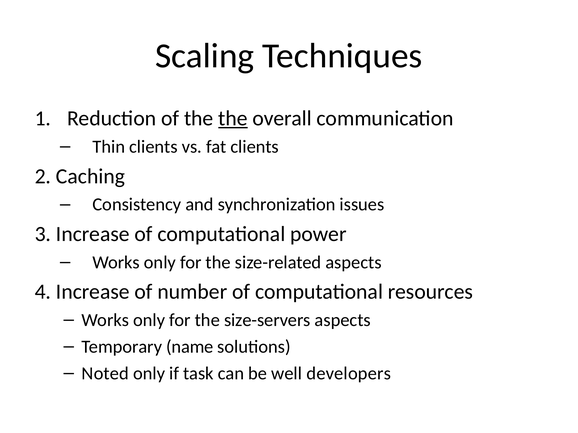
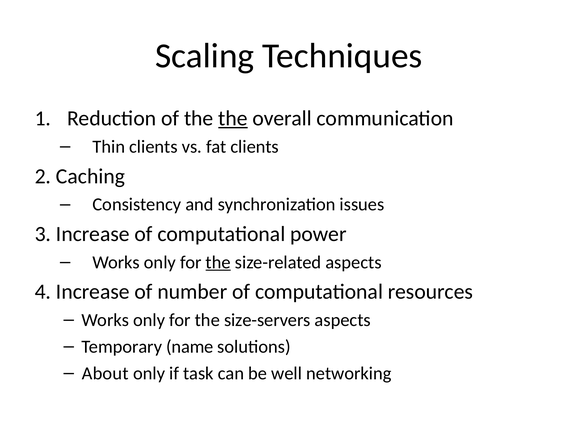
the at (218, 263) underline: none -> present
Noted: Noted -> About
developers: developers -> networking
